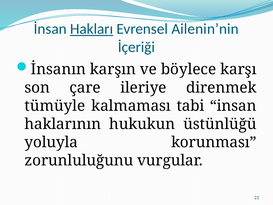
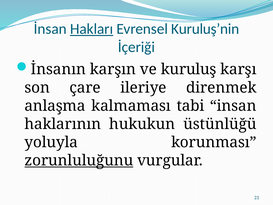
Ailenin’nin: Ailenin’nin -> Kuruluş’nin
böylece: böylece -> kuruluş
tümüyle: tümüyle -> anlaşma
zorunluluğunu underline: none -> present
